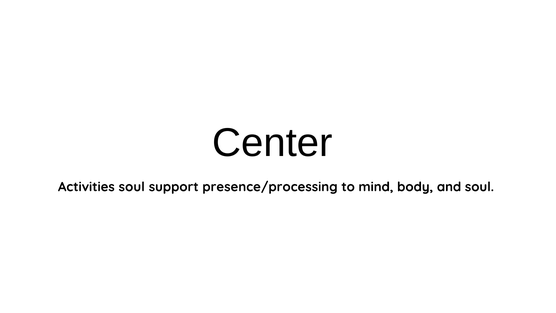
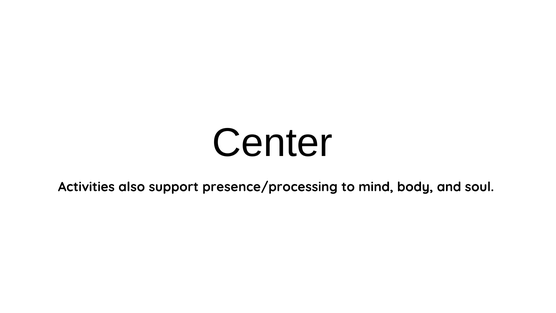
Activities soul: soul -> also
